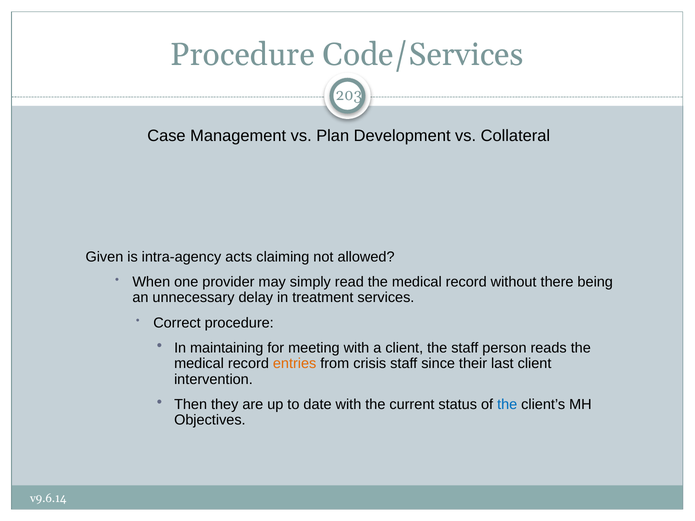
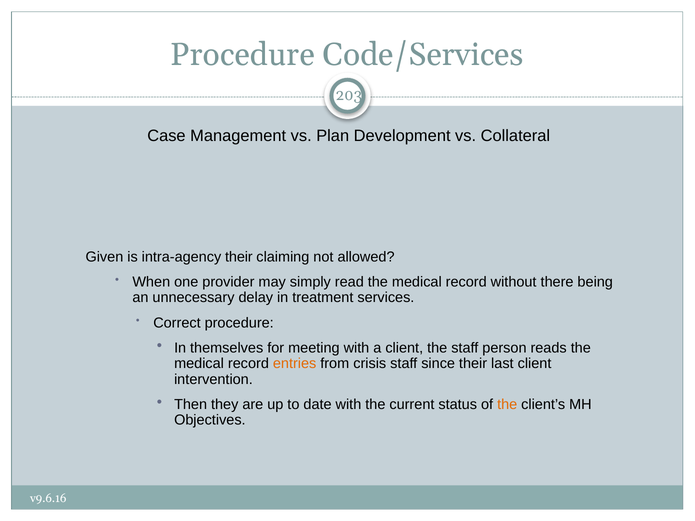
intra-agency acts: acts -> their
maintaining: maintaining -> themselves
the at (507, 405) colour: blue -> orange
v9.6.14: v9.6.14 -> v9.6.16
